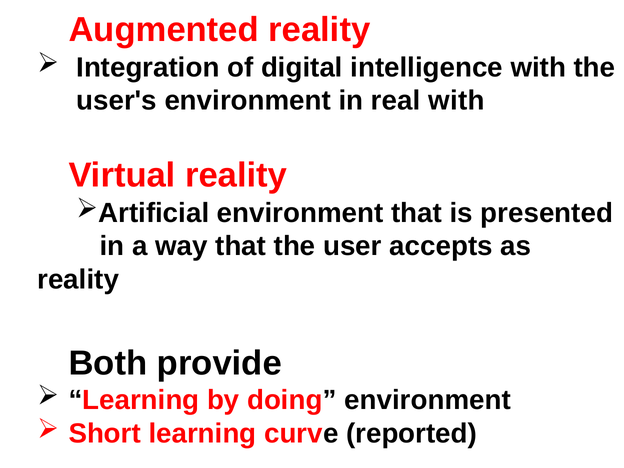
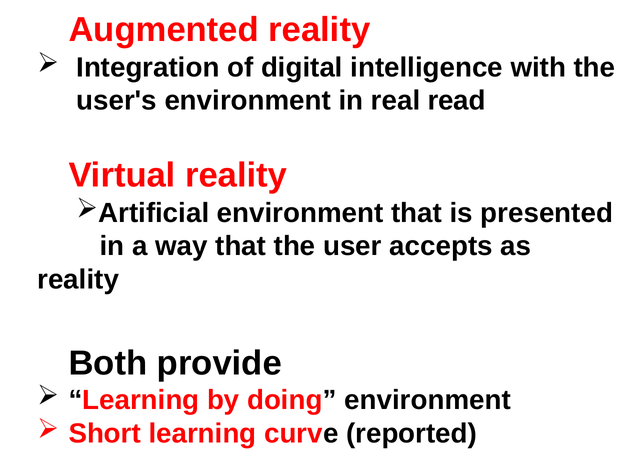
real with: with -> read
